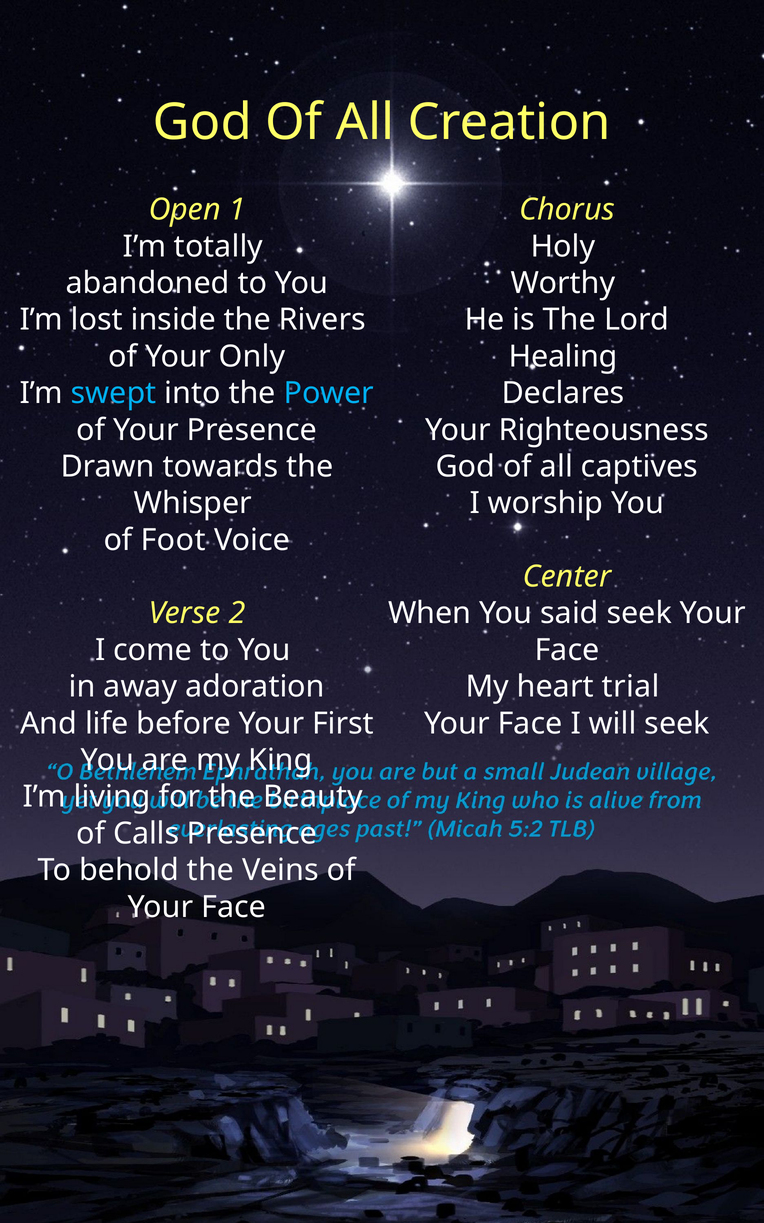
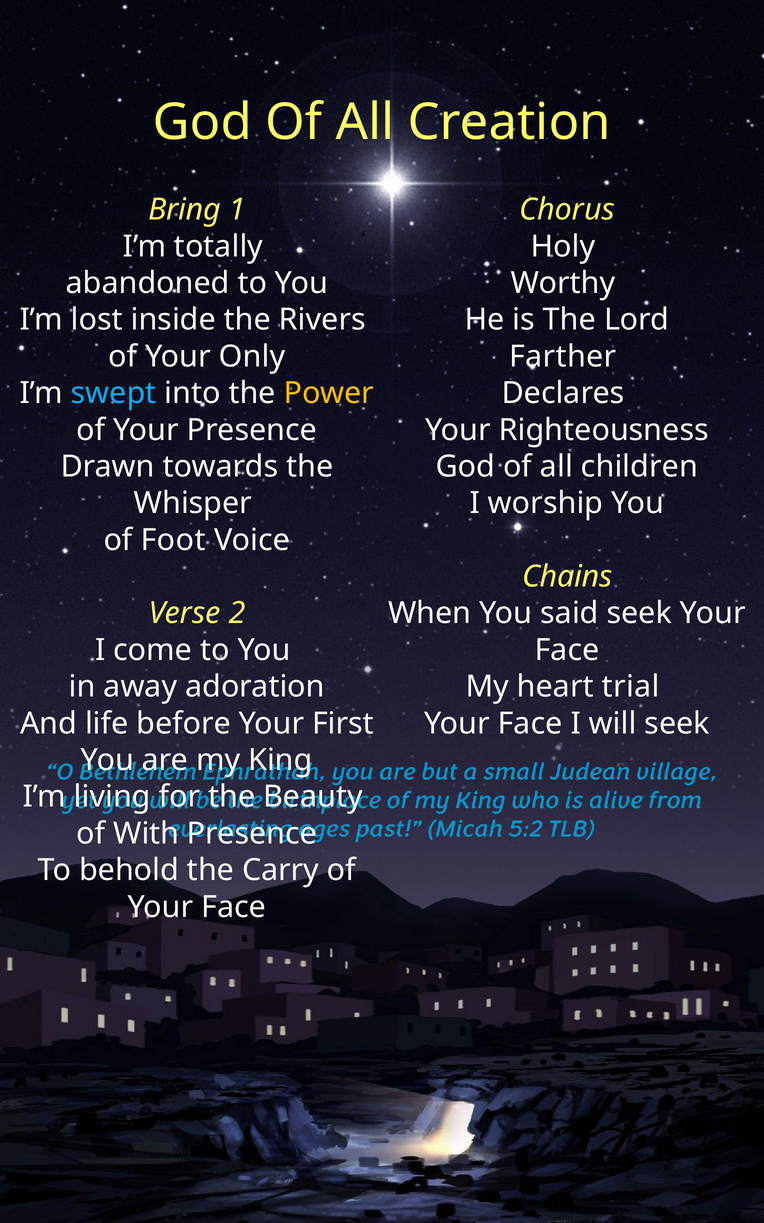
Open: Open -> Bring
Healing: Healing -> Farther
Power colour: light blue -> yellow
captives: captives -> children
Center: Center -> Chains
Calls: Calls -> With
Veins: Veins -> Carry
